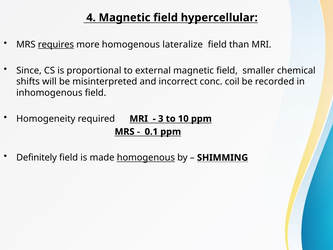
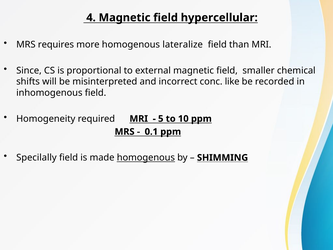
requires underline: present -> none
coil: coil -> like
3: 3 -> 5
Definitely: Definitely -> Specilally
